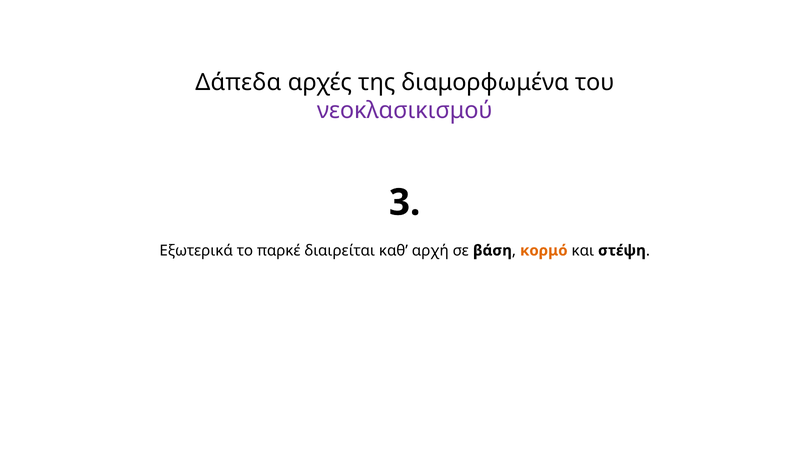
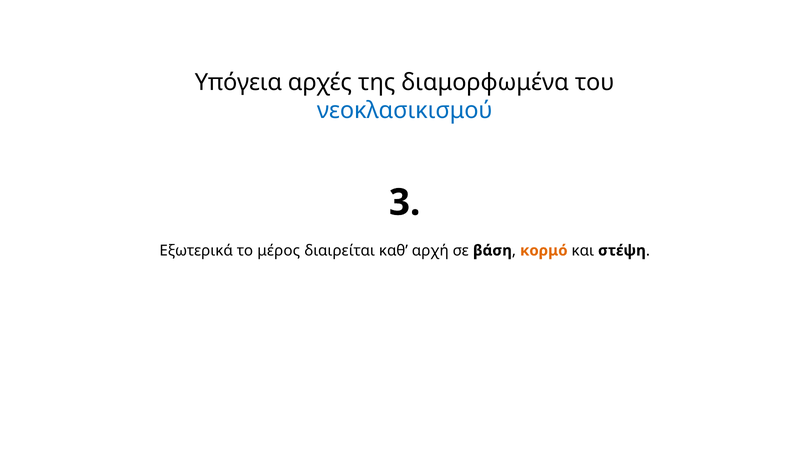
Δάπεδα: Δάπεδα -> Υπόγεια
νεοκλασικισμού colour: purple -> blue
παρκέ: παρκέ -> μέρος
